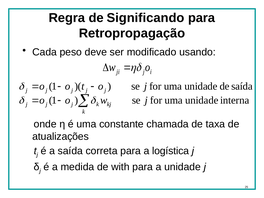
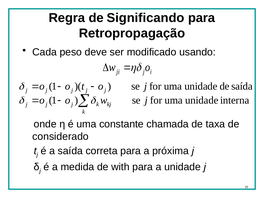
atualizações: atualizações -> considerado
logística: logística -> próxima
